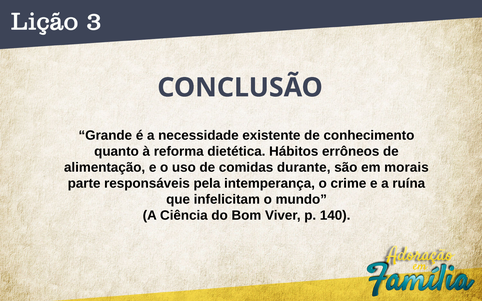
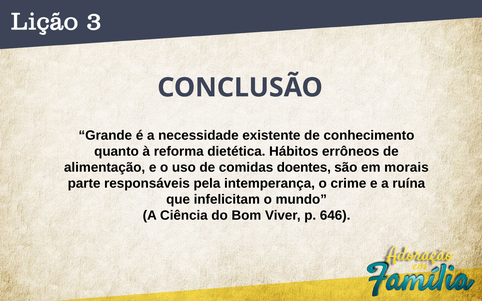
durante: durante -> doentes
140: 140 -> 646
